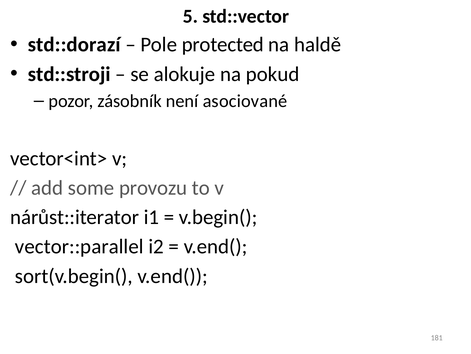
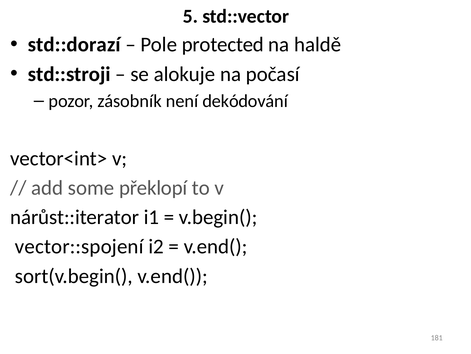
pokud: pokud -> počasí
asociované: asociované -> dekódování
provozu: provozu -> překlopí
vector::parallel: vector::parallel -> vector::spojení
